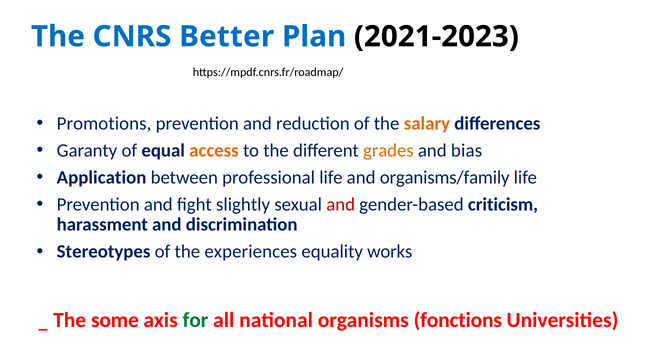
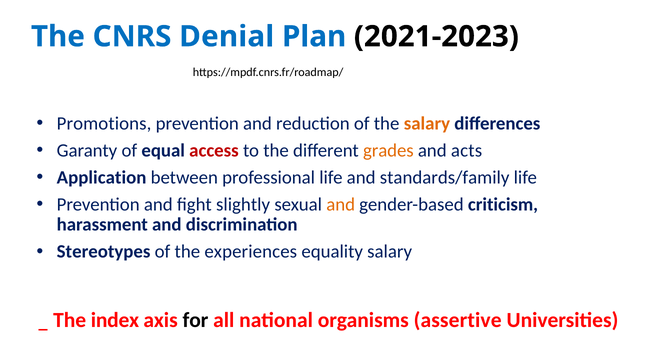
Better: Better -> Denial
access colour: orange -> red
bias: bias -> acts
organisms/family: organisms/family -> standards/family
and at (341, 205) colour: red -> orange
equality works: works -> salary
some: some -> index
for colour: green -> black
fonctions: fonctions -> assertive
